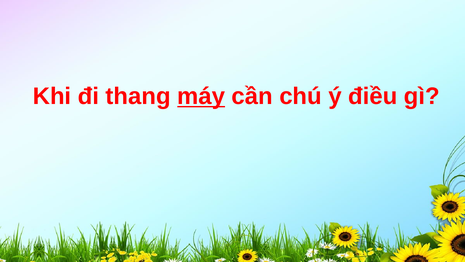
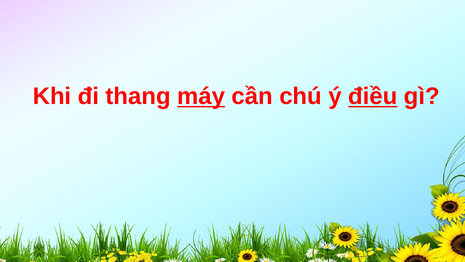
điều underline: none -> present
